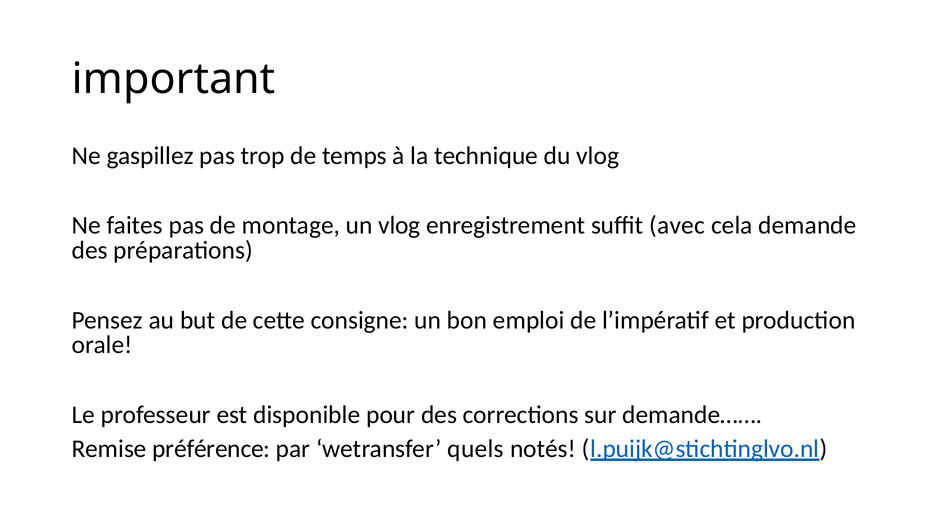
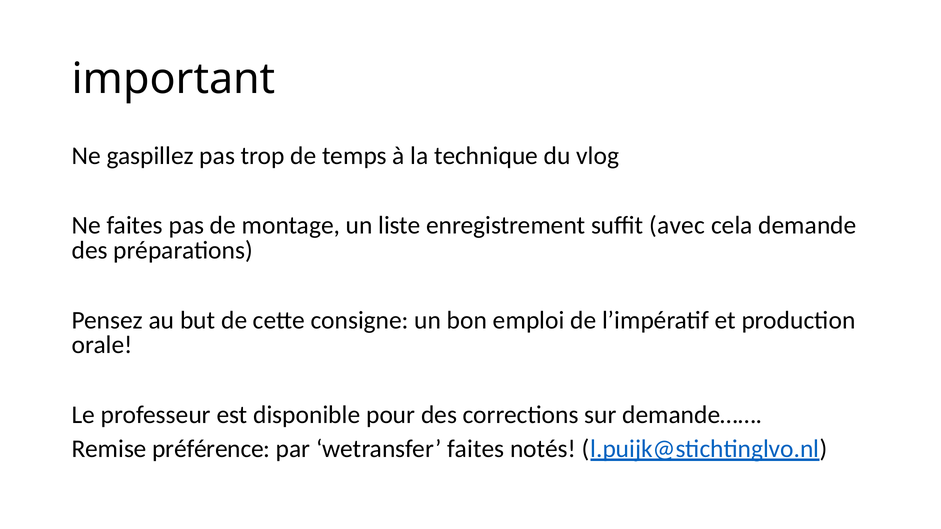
un vlog: vlog -> liste
wetransfer quels: quels -> faites
